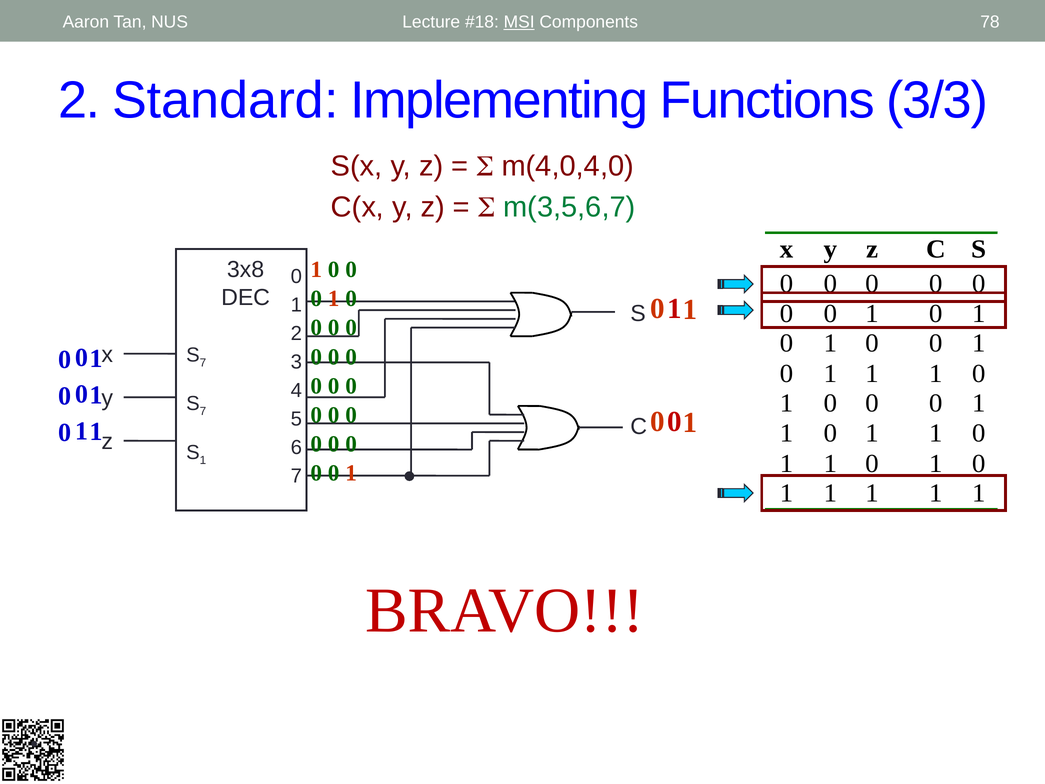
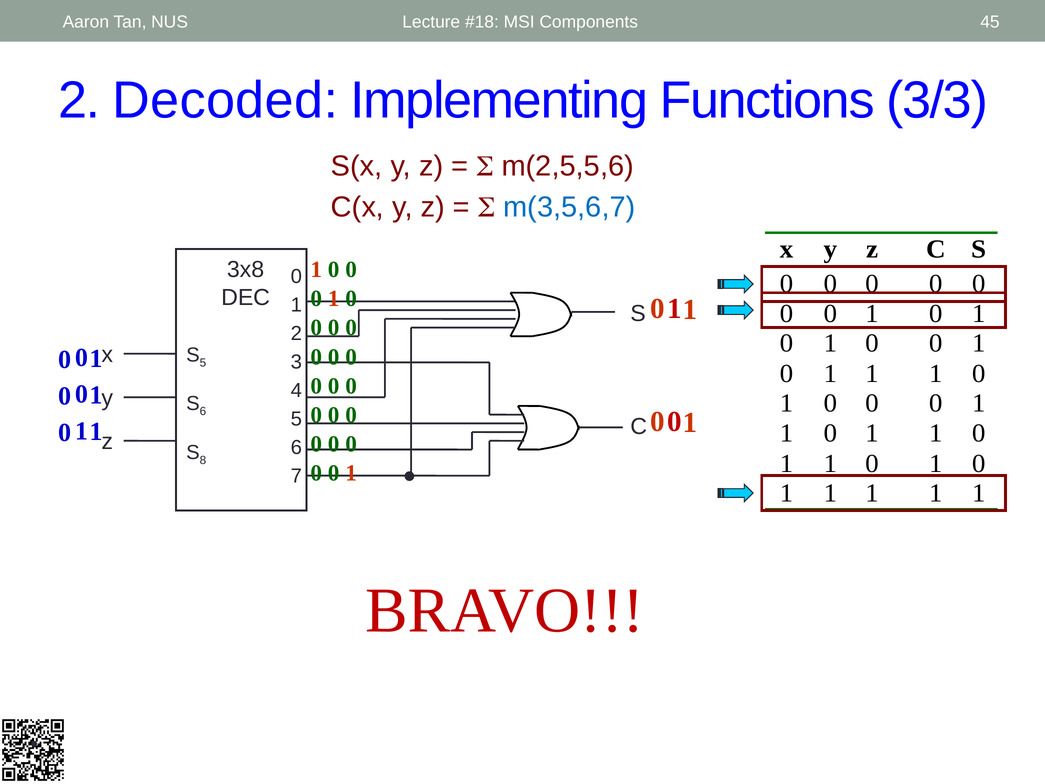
MSI underline: present -> none
78: 78 -> 45
Standard: Standard -> Decoded
m(4,0,4,0: m(4,0,4,0 -> m(2,5,5,6
m(3,5,6,7 colour: green -> blue
7 at (203, 363): 7 -> 5
7 at (203, 411): 7 -> 6
S 1: 1 -> 8
